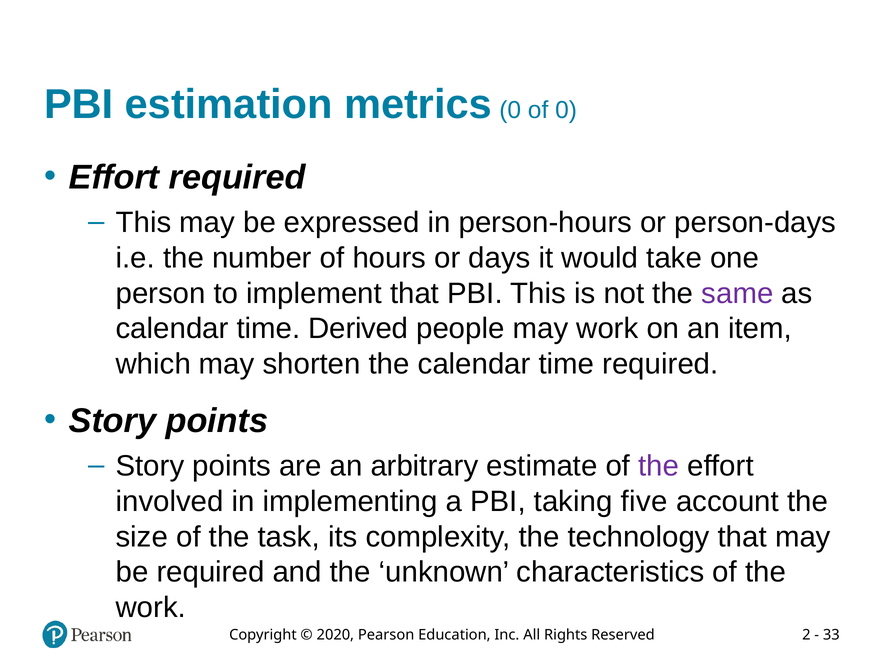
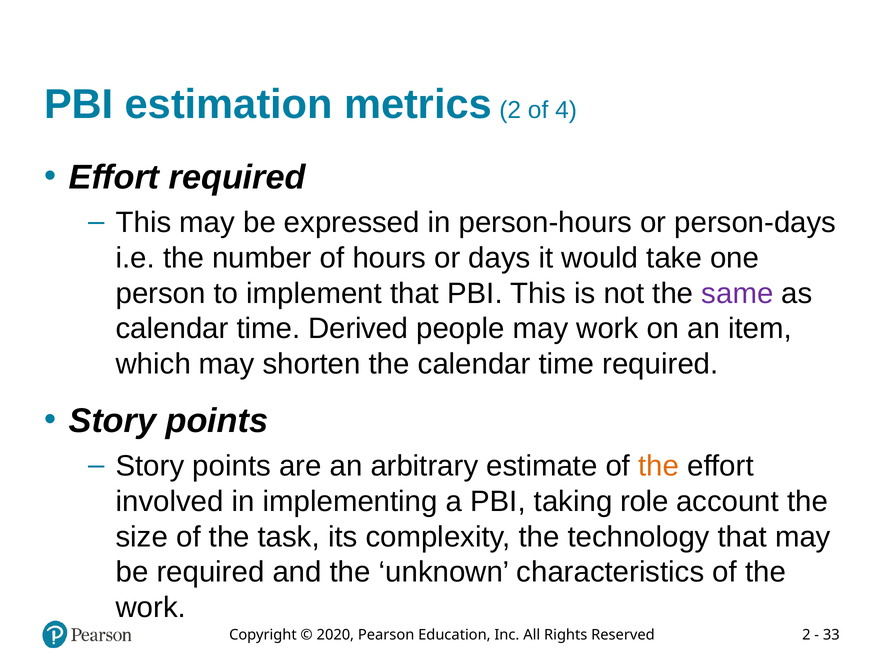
metrics 0: 0 -> 2
of 0: 0 -> 4
the at (659, 466) colour: purple -> orange
five: five -> role
